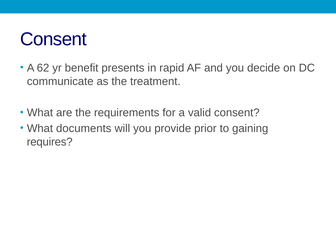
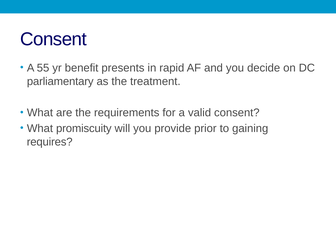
62: 62 -> 55
communicate: communicate -> parliamentary
documents: documents -> promiscuity
